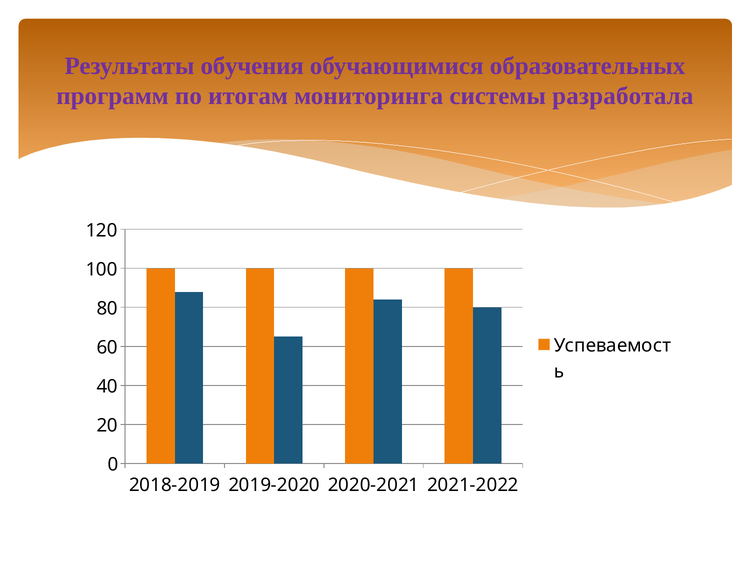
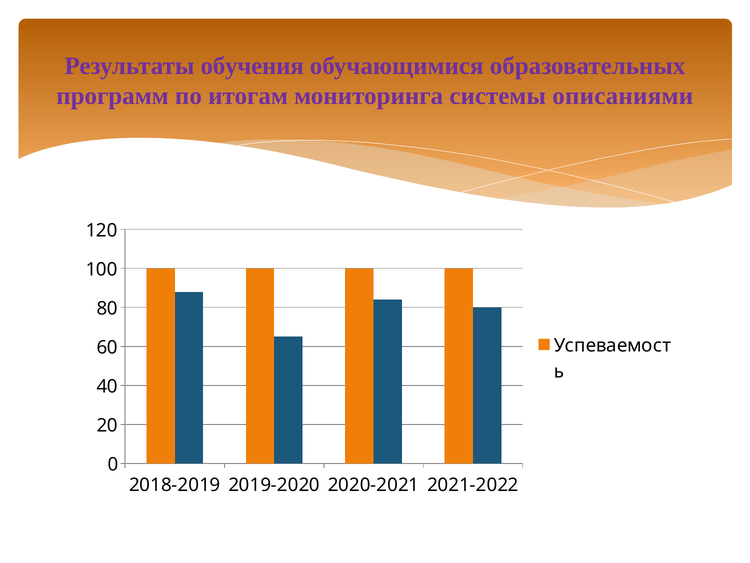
разработала: разработала -> описаниями
